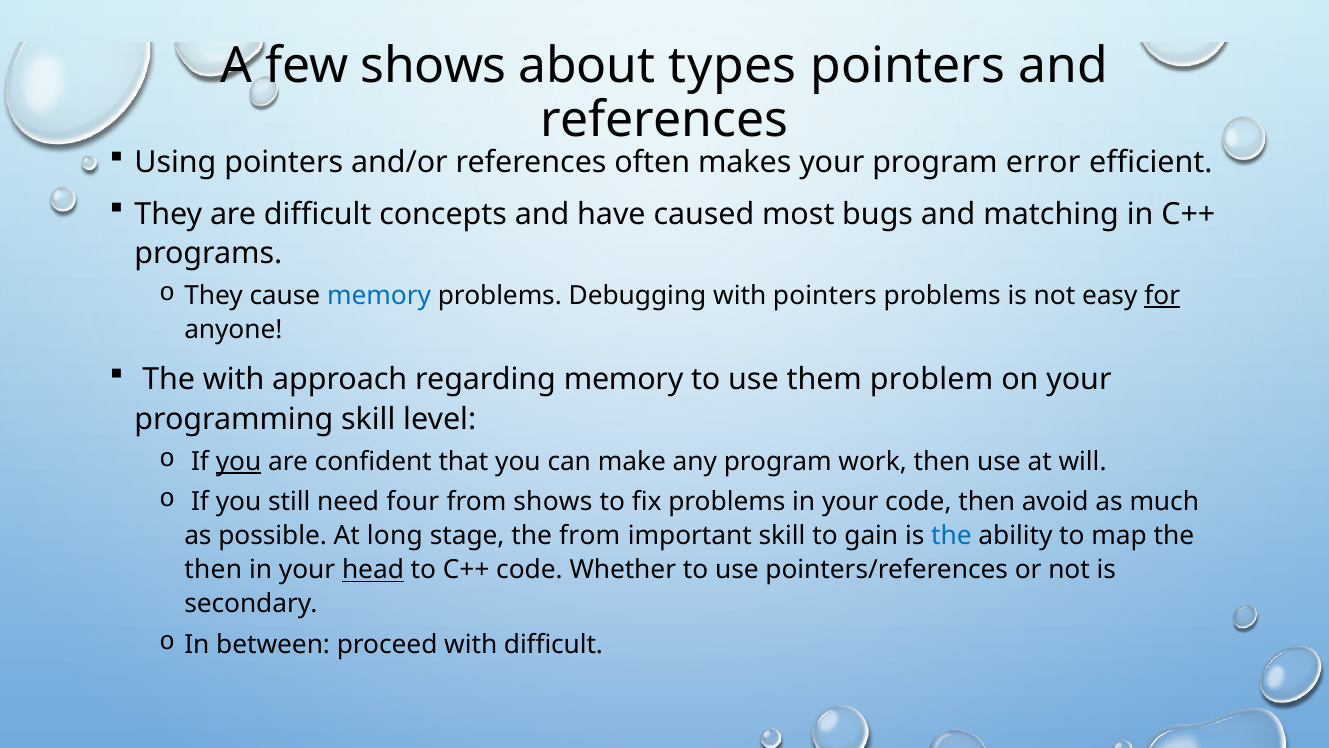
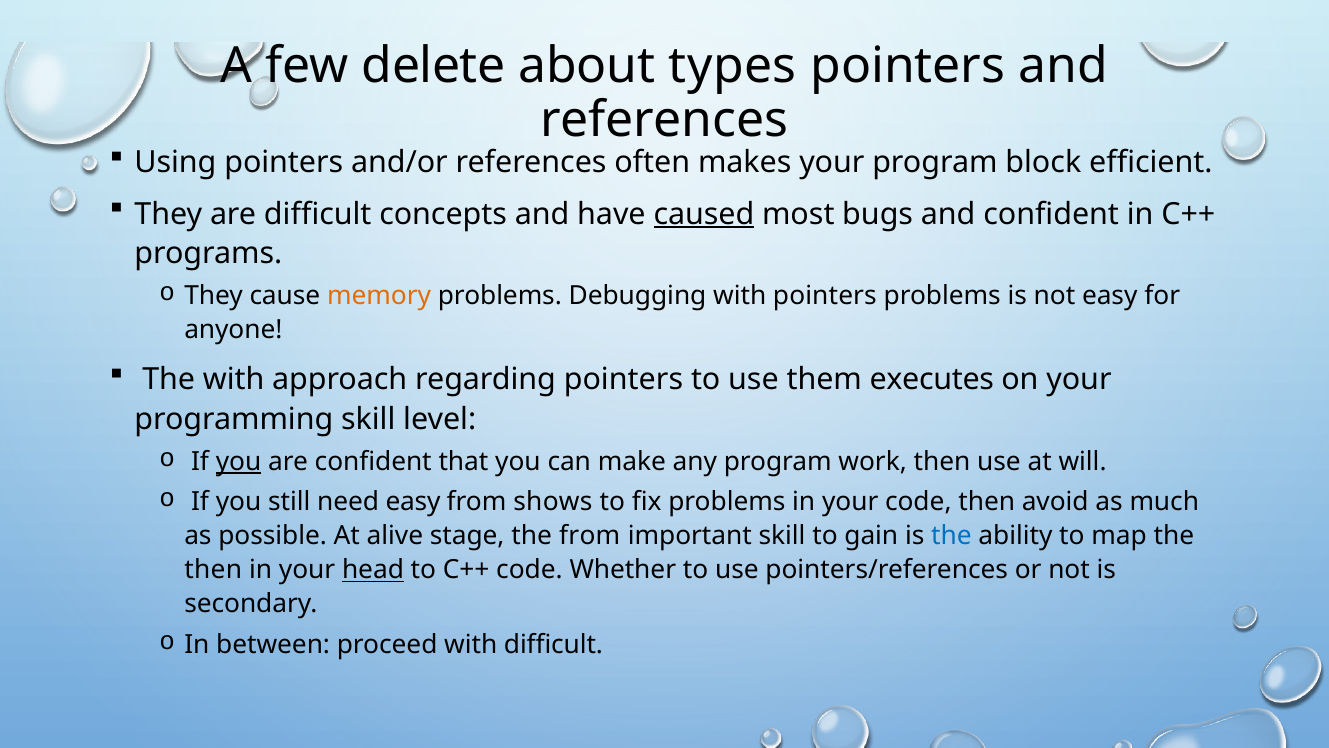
few shows: shows -> delete
error: error -> block
caused underline: none -> present
and matching: matching -> confident
memory at (379, 296) colour: blue -> orange
for underline: present -> none
regarding memory: memory -> pointers
problem: problem -> executes
need four: four -> easy
long: long -> alive
